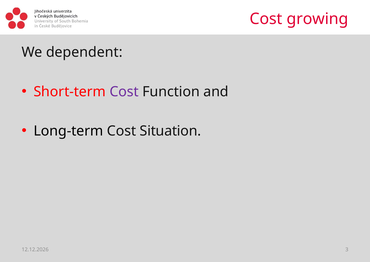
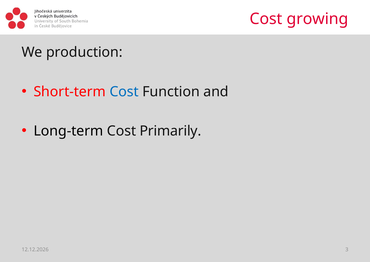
dependent: dependent -> production
Cost at (124, 91) colour: purple -> blue
Situation: Situation -> Primarily
